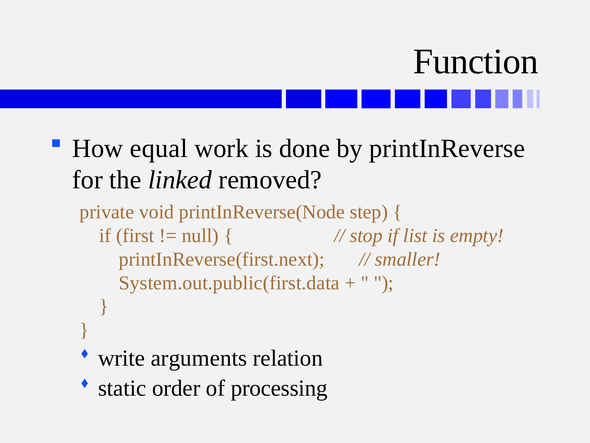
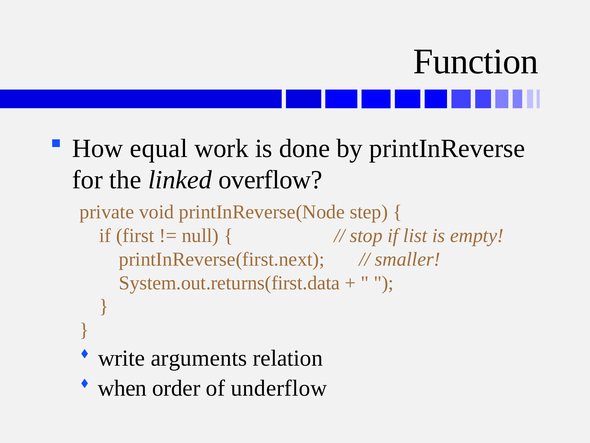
removed: removed -> overflow
System.out.public(first.data: System.out.public(first.data -> System.out.returns(first.data
static: static -> when
processing: processing -> underflow
